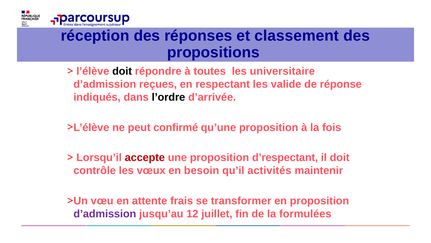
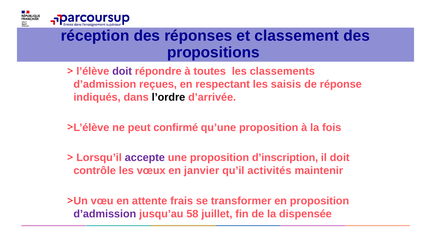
doit at (122, 71) colour: black -> purple
universitaire: universitaire -> classements
valide: valide -> saisis
accepte colour: red -> purple
d’respectant: d’respectant -> d’inscription
besoin: besoin -> janvier
12: 12 -> 58
formulées: formulées -> dispensée
